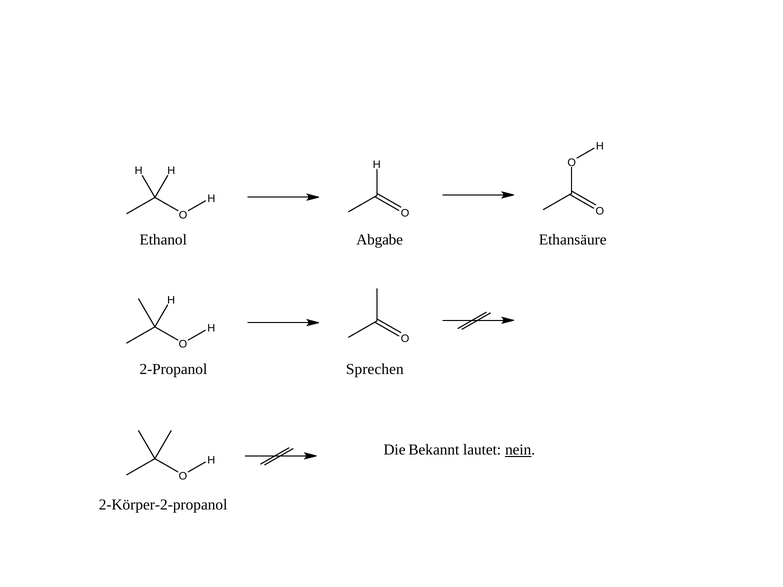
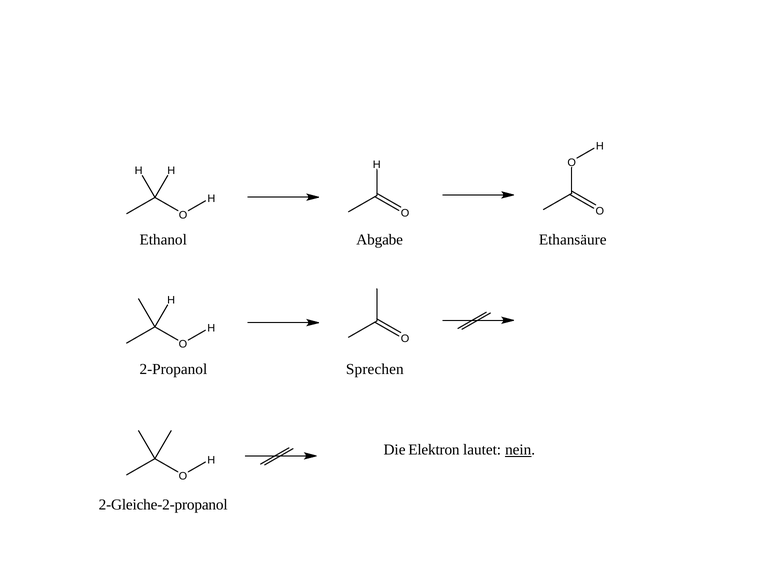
Bekannt: Bekannt -> Elektron
2-Körper-2-propanol: 2-Körper-2-propanol -> 2-Gleiche-2-propanol
